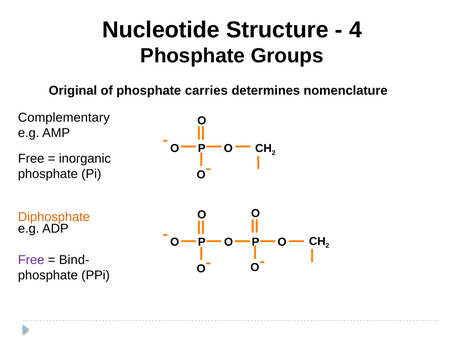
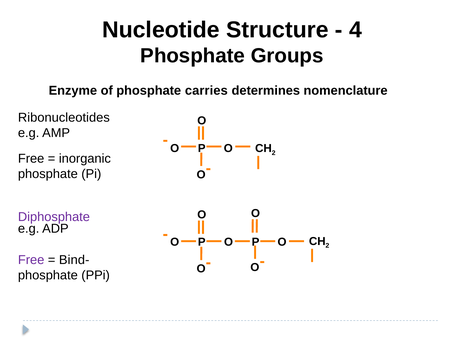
Original: Original -> Enzyme
Complementary: Complementary -> Ribonucleotides
Diphosphate colour: orange -> purple
